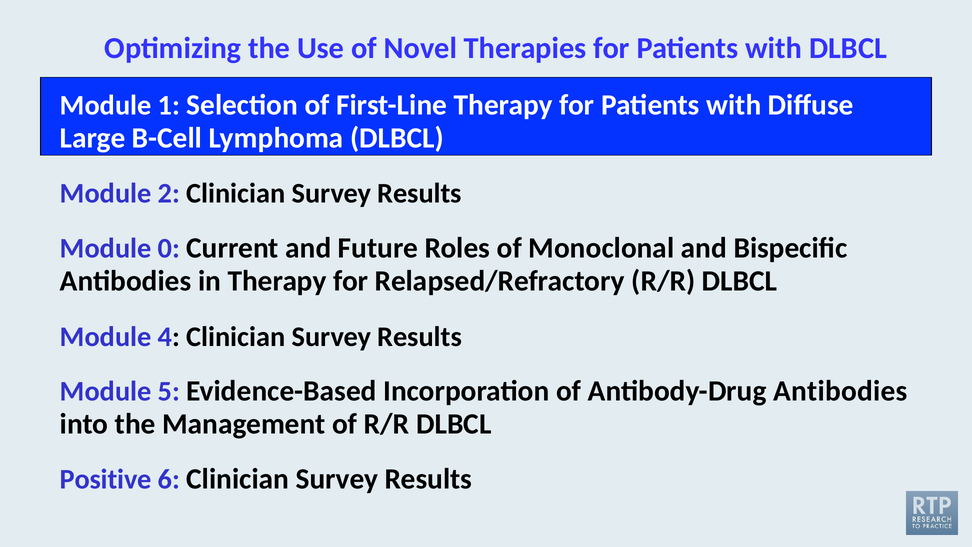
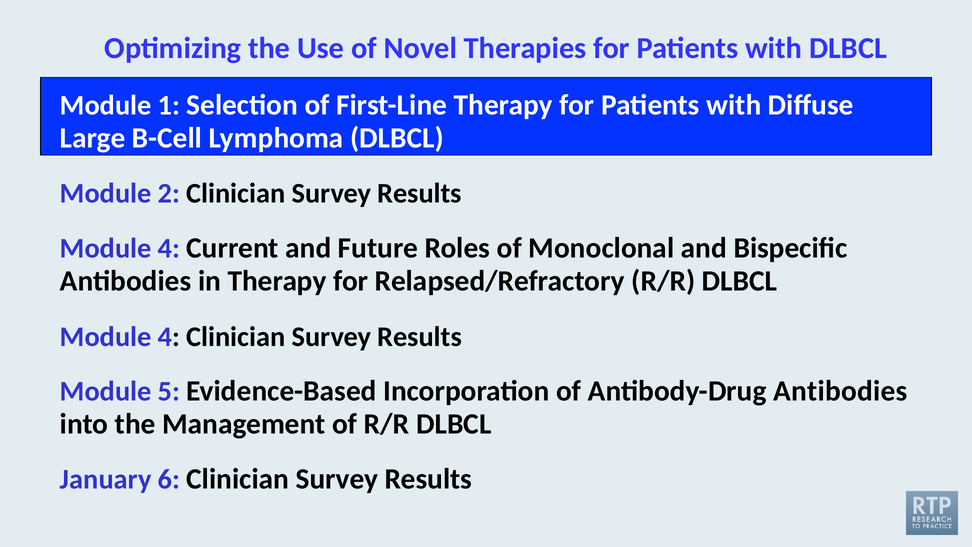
0 at (169, 248): 0 -> 4
Positive: Positive -> January
